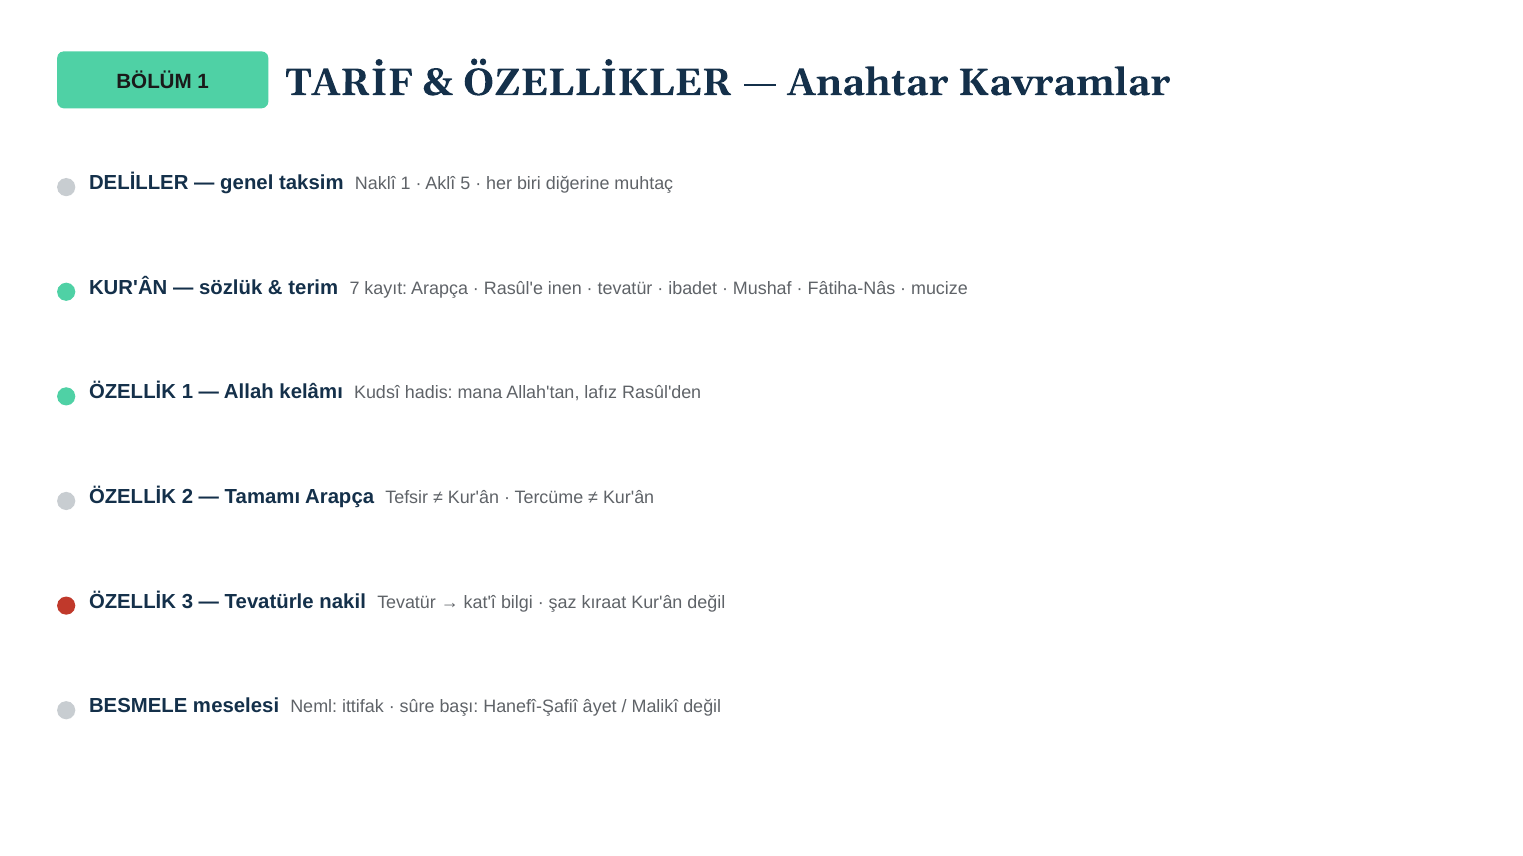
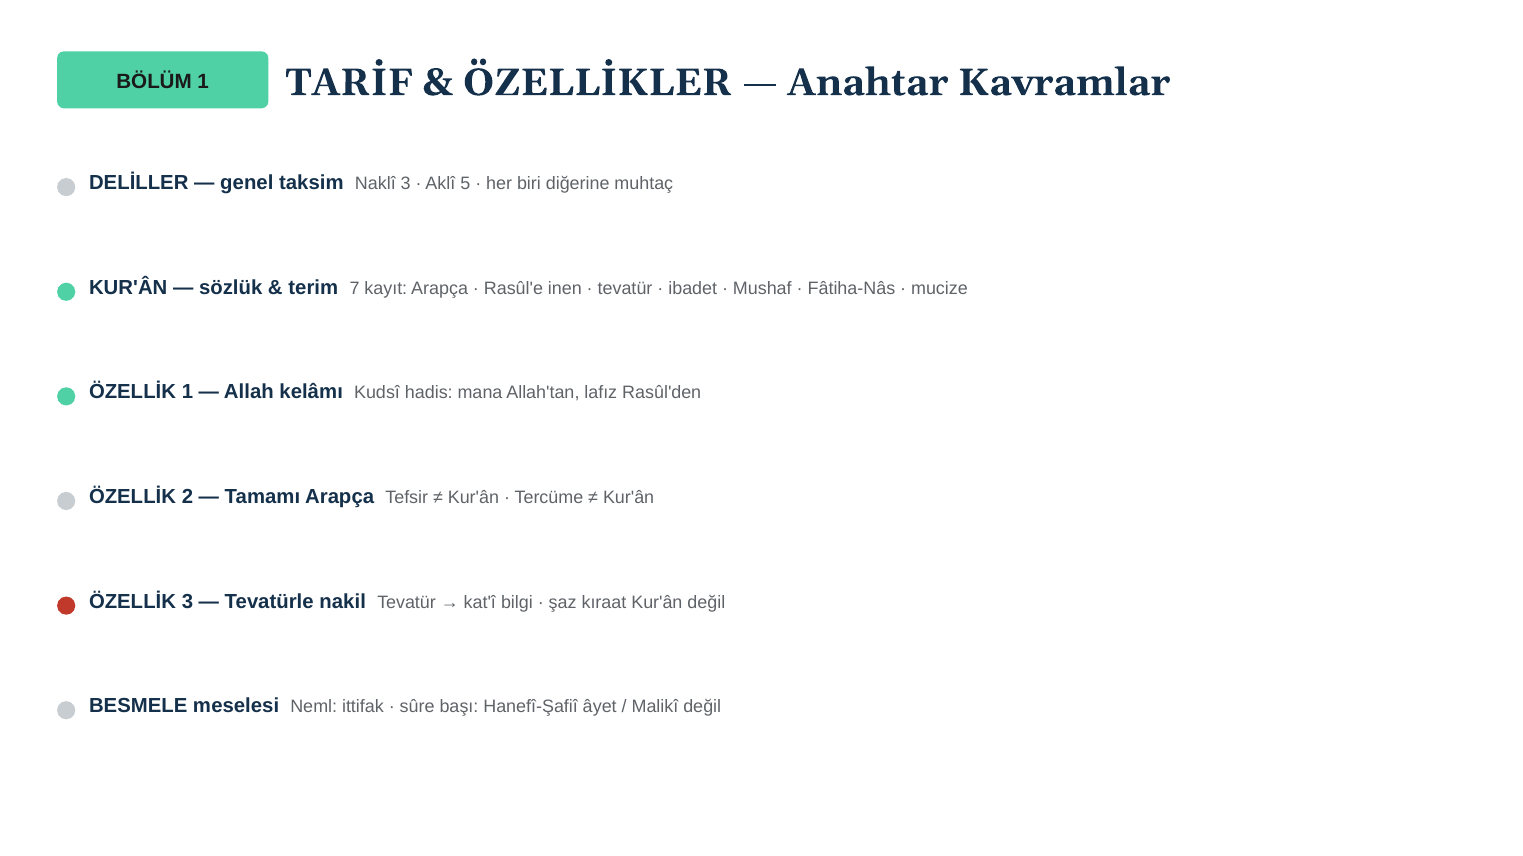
Naklî 1: 1 -> 3
